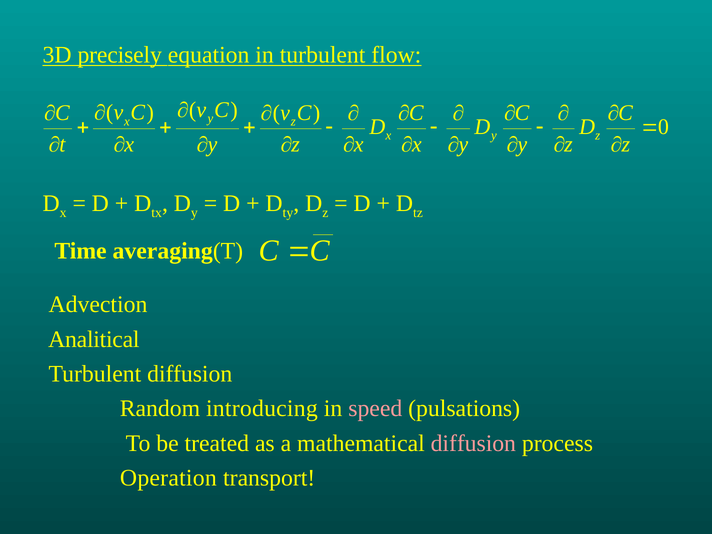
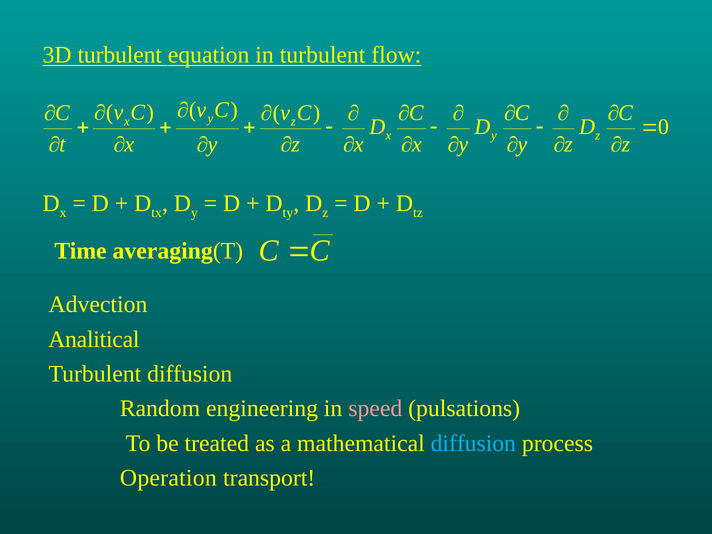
3D precisely: precisely -> turbulent
introducing: introducing -> engineering
diffusion at (473, 443) colour: pink -> light blue
